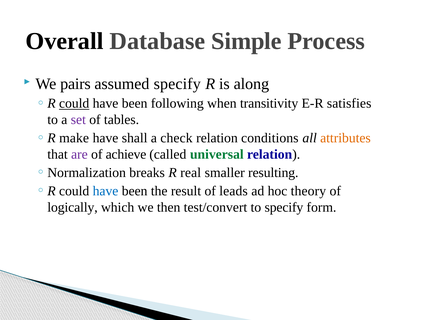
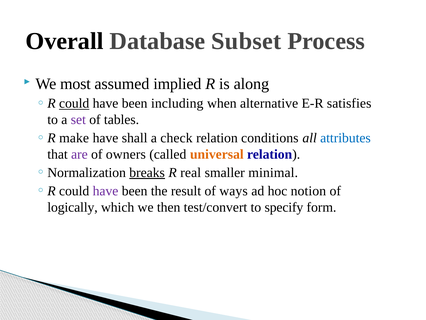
Simple: Simple -> Subset
pairs: pairs -> most
assumed specify: specify -> implied
following: following -> including
transitivity: transitivity -> alternative
attributes colour: orange -> blue
achieve: achieve -> owners
universal colour: green -> orange
breaks underline: none -> present
resulting: resulting -> minimal
have at (106, 191) colour: blue -> purple
leads: leads -> ways
theory: theory -> notion
